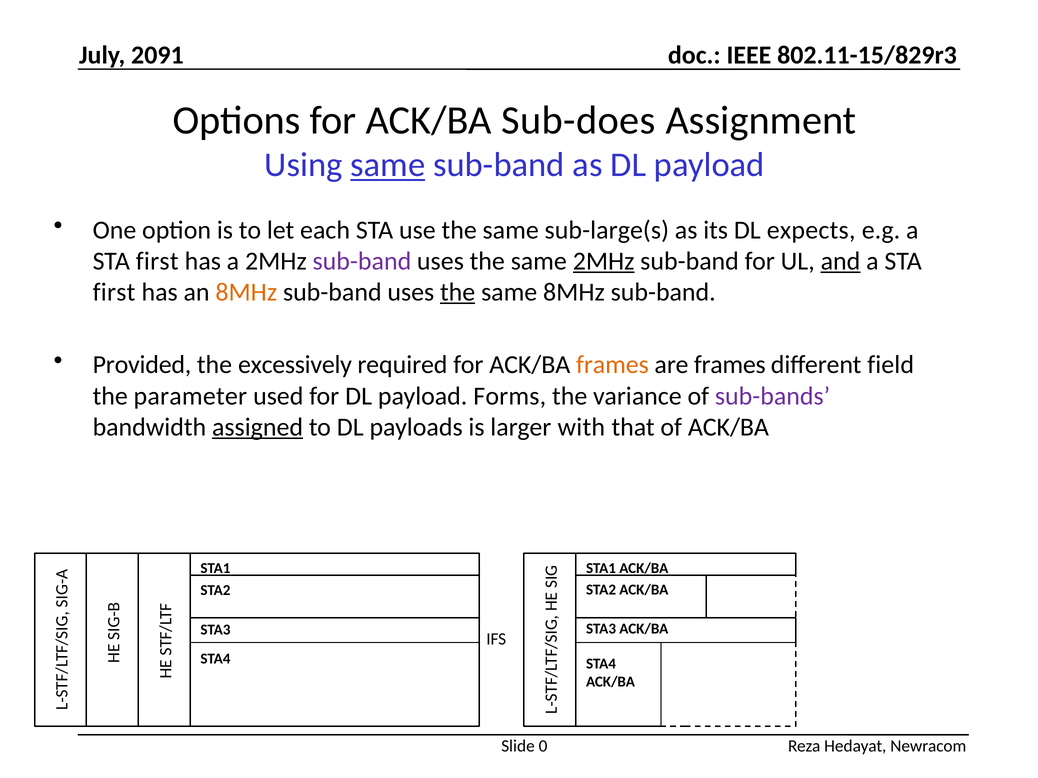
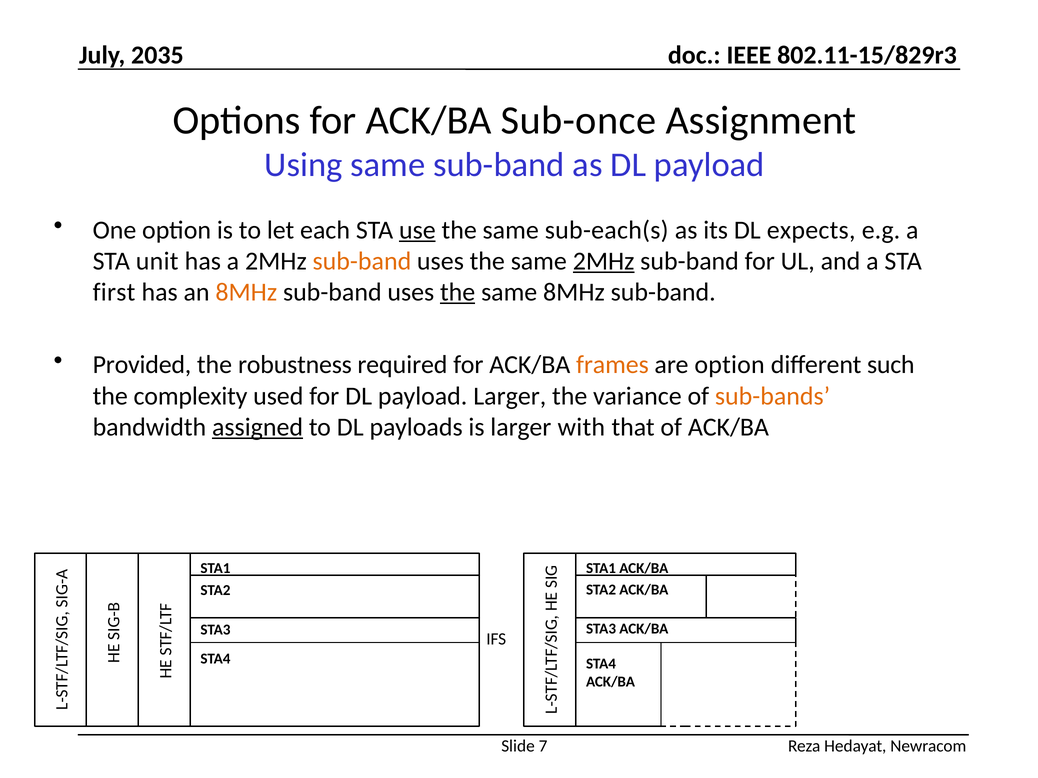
2091: 2091 -> 2035
Sub-does: Sub-does -> Sub-once
same at (388, 165) underline: present -> none
use underline: none -> present
sub-large(s: sub-large(s -> sub-each(s
first at (157, 261): first -> unit
sub-band at (362, 261) colour: purple -> orange
and underline: present -> none
excessively: excessively -> robustness
are frames: frames -> option
field: field -> such
parameter: parameter -> complexity
payload Forms: Forms -> Larger
sub-bands colour: purple -> orange
0: 0 -> 7
